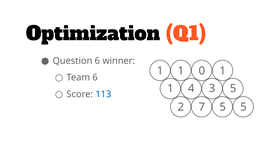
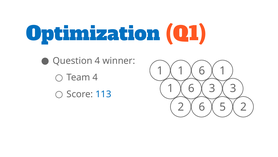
Optimization colour: black -> blue
Question 6: 6 -> 4
0 at (202, 71): 0 -> 6
Team 6: 6 -> 4
4 at (191, 88): 4 -> 6
3 5: 5 -> 3
2 7: 7 -> 6
5 5: 5 -> 2
